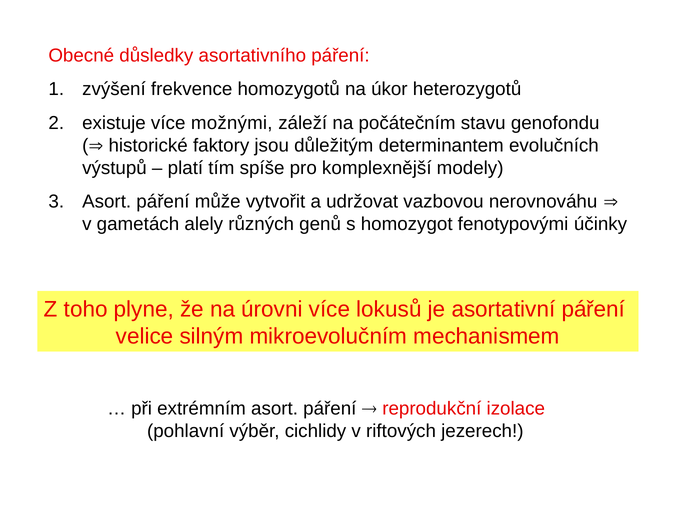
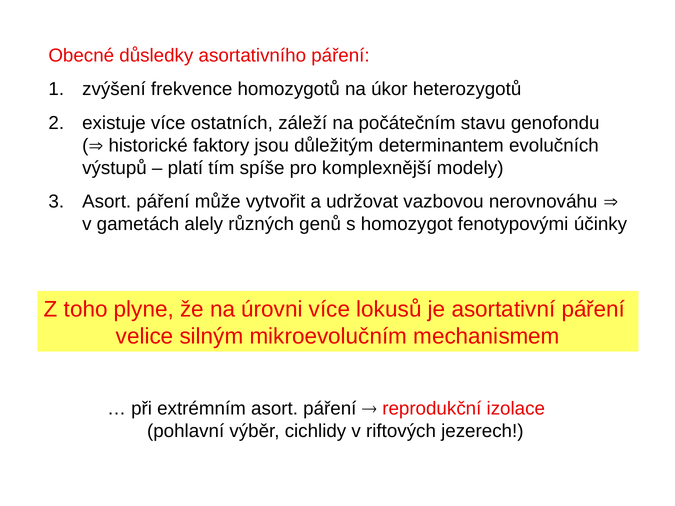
možnými: možnými -> ostatních
